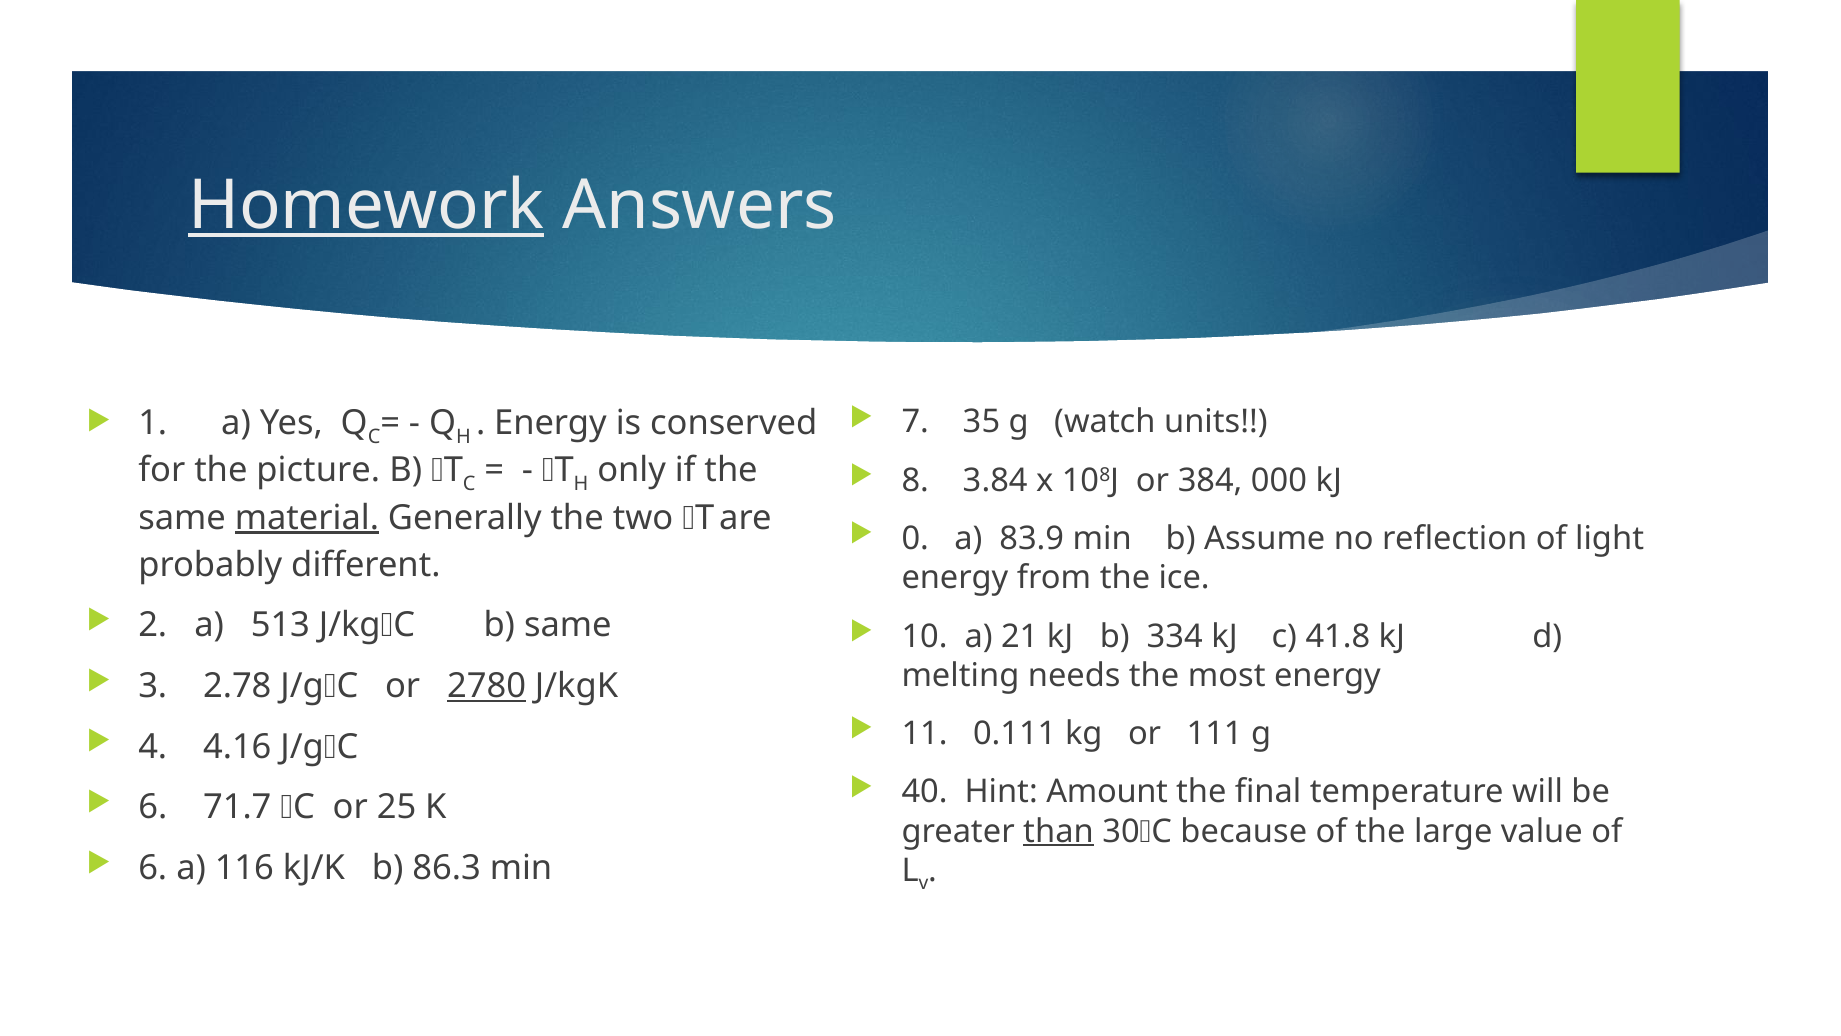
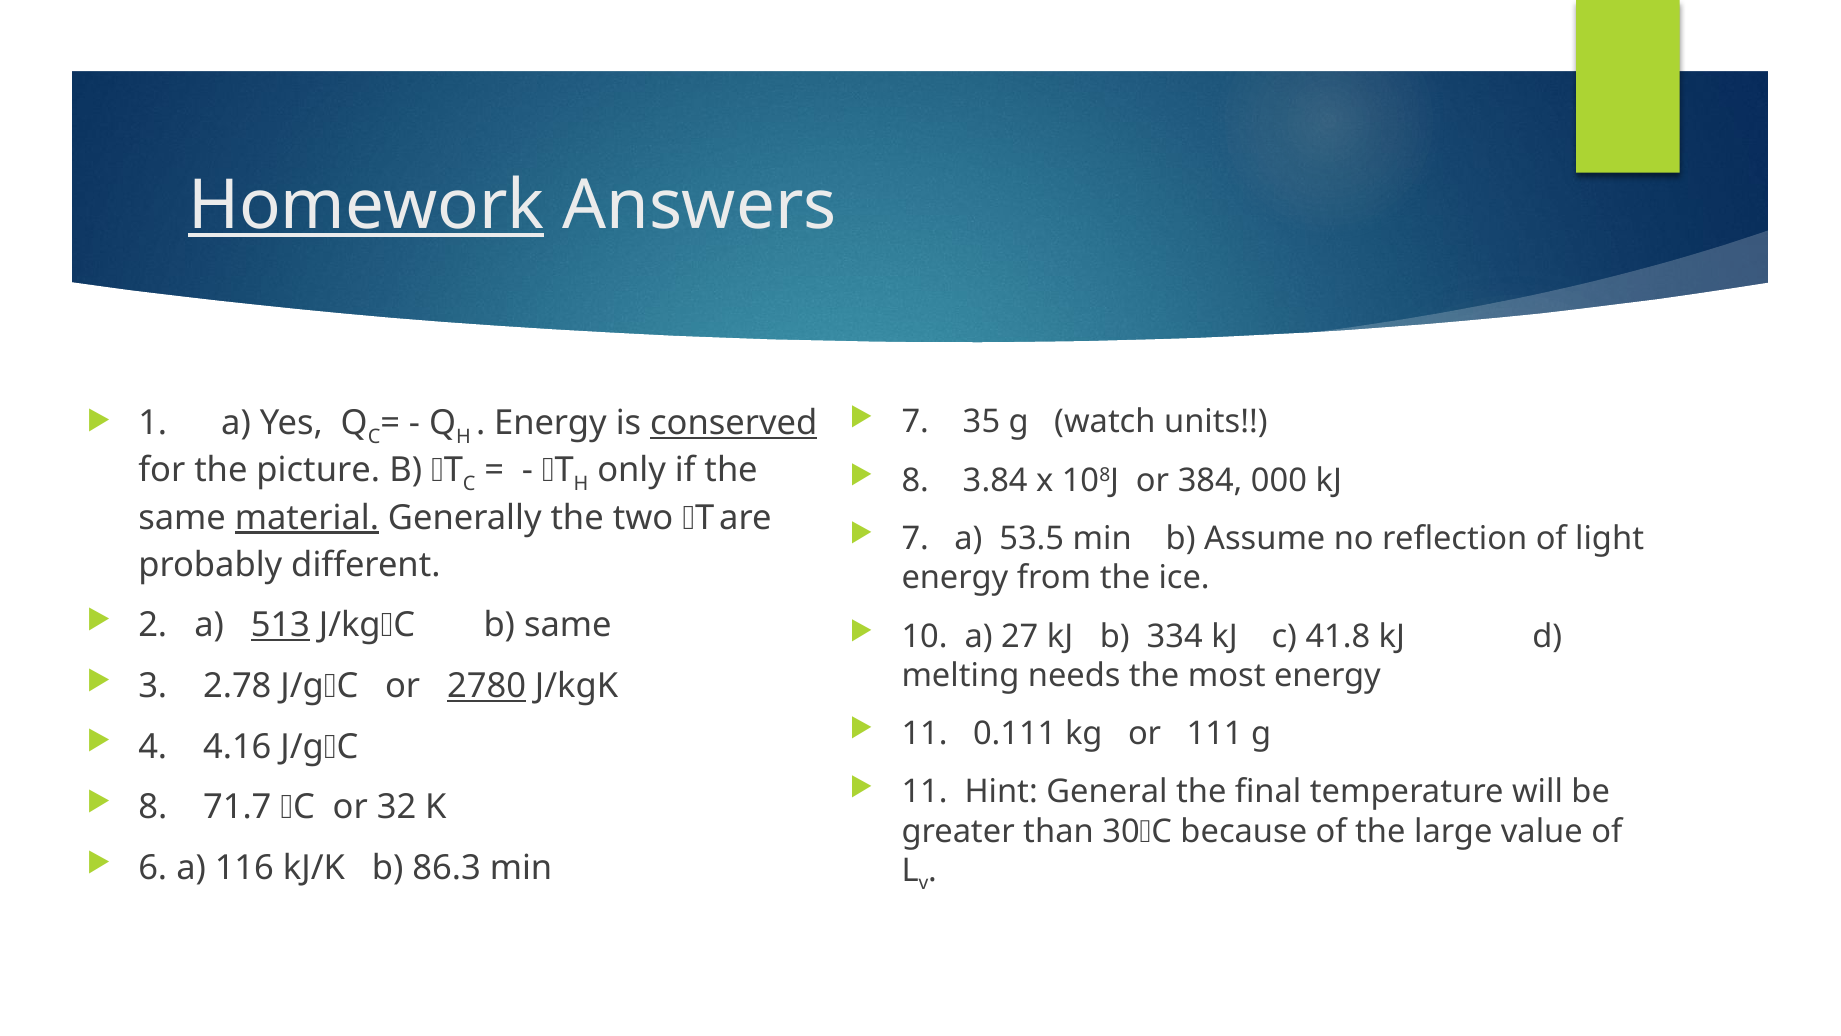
conserved underline: none -> present
0 at (915, 539): 0 -> 7
83.9: 83.9 -> 53.5
513 underline: none -> present
21: 21 -> 27
40 at (925, 792): 40 -> 11
Amount: Amount -> General
6 at (153, 807): 6 -> 8
25: 25 -> 32
than underline: present -> none
